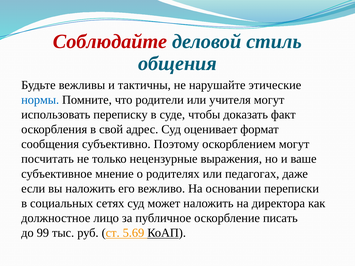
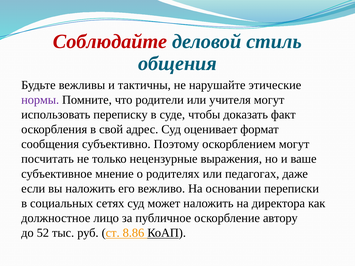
нормы colour: blue -> purple
писать: писать -> автору
99: 99 -> 52
5.69: 5.69 -> 8.86
